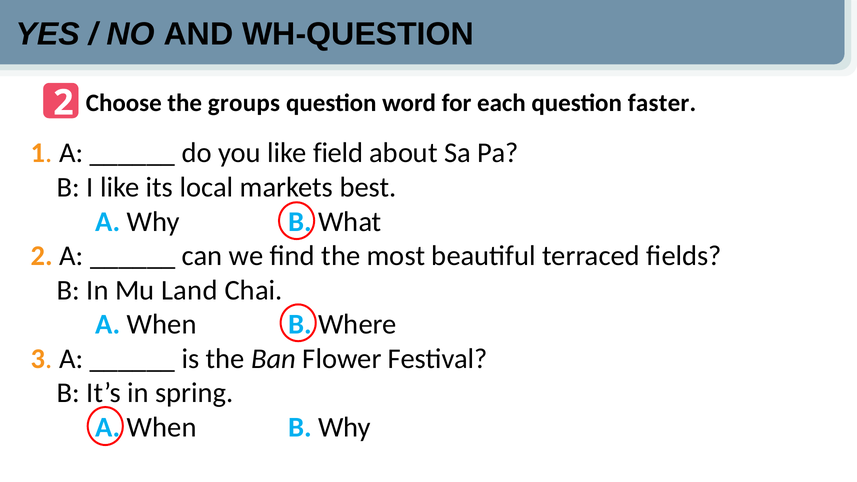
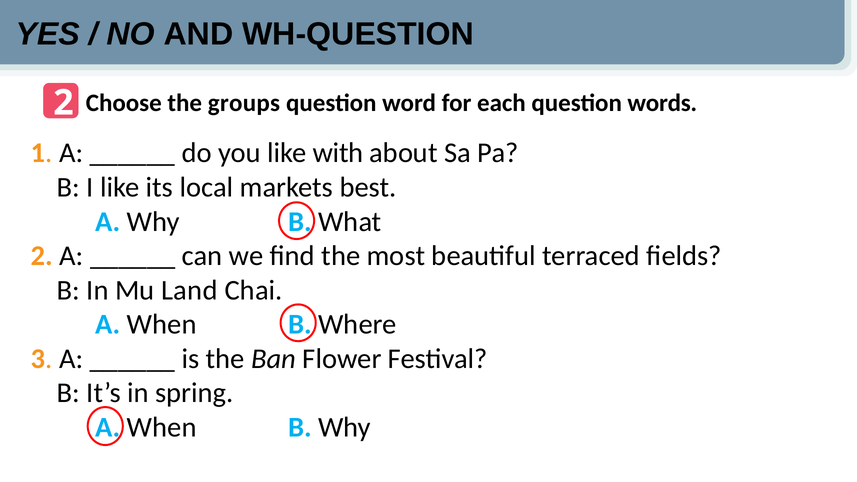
faster: faster -> words
field: field -> with
